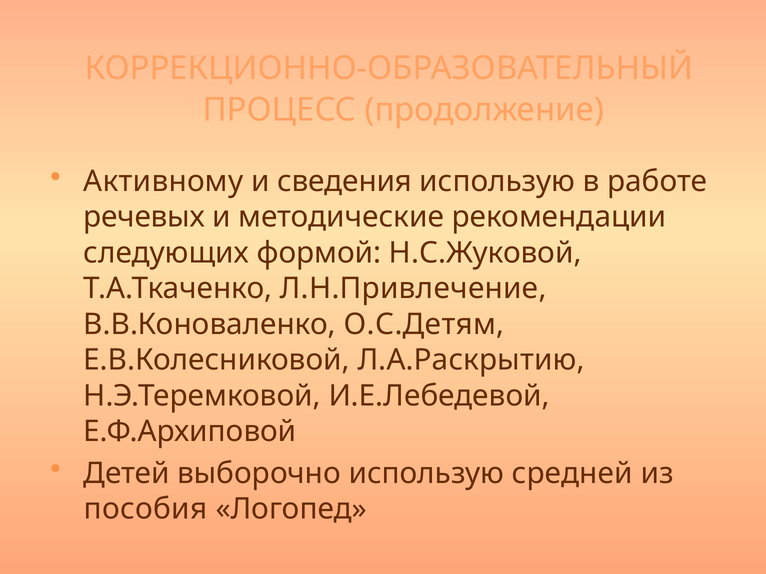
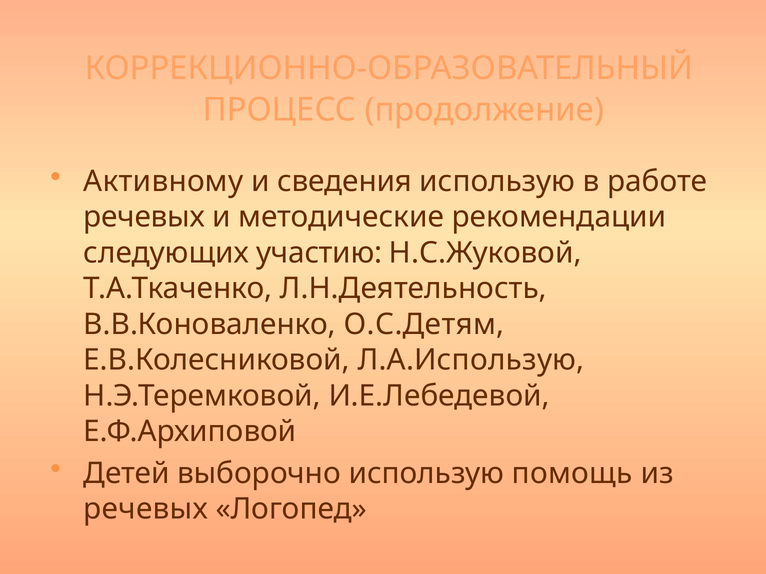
формой: формой -> участию
Л.Н.Привлечение: Л.Н.Привлечение -> Л.Н.Деятельность
Л.А.Раскрытию: Л.А.Раскрытию -> Л.А.Использую
средней: средней -> помощь
пособия at (146, 509): пособия -> речевых
